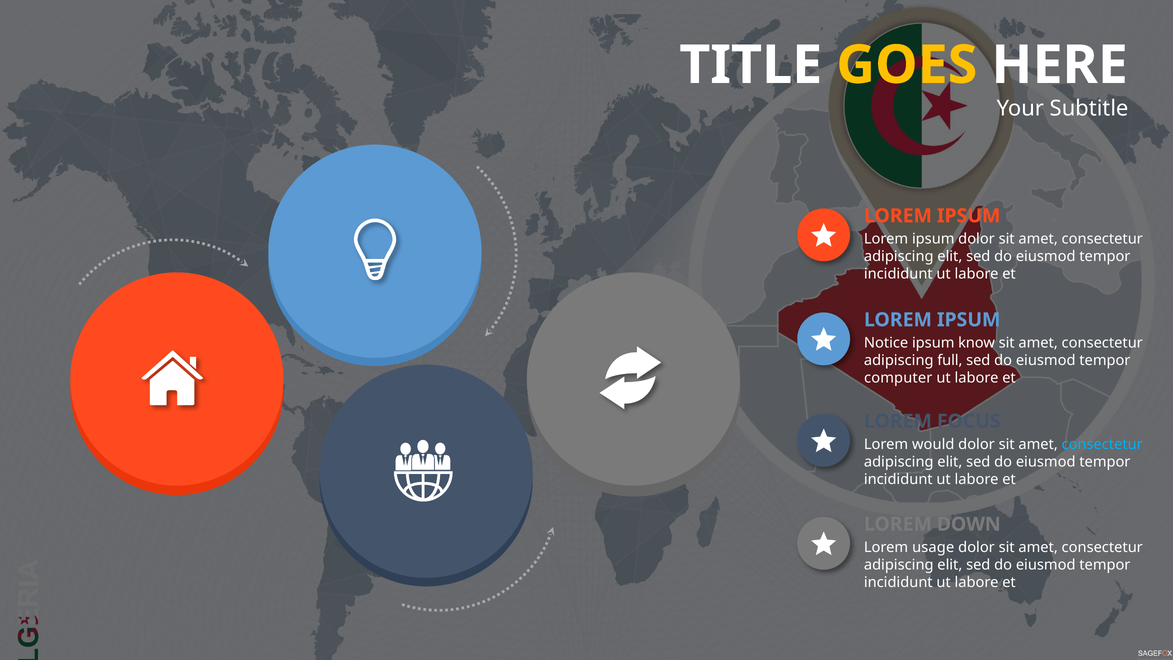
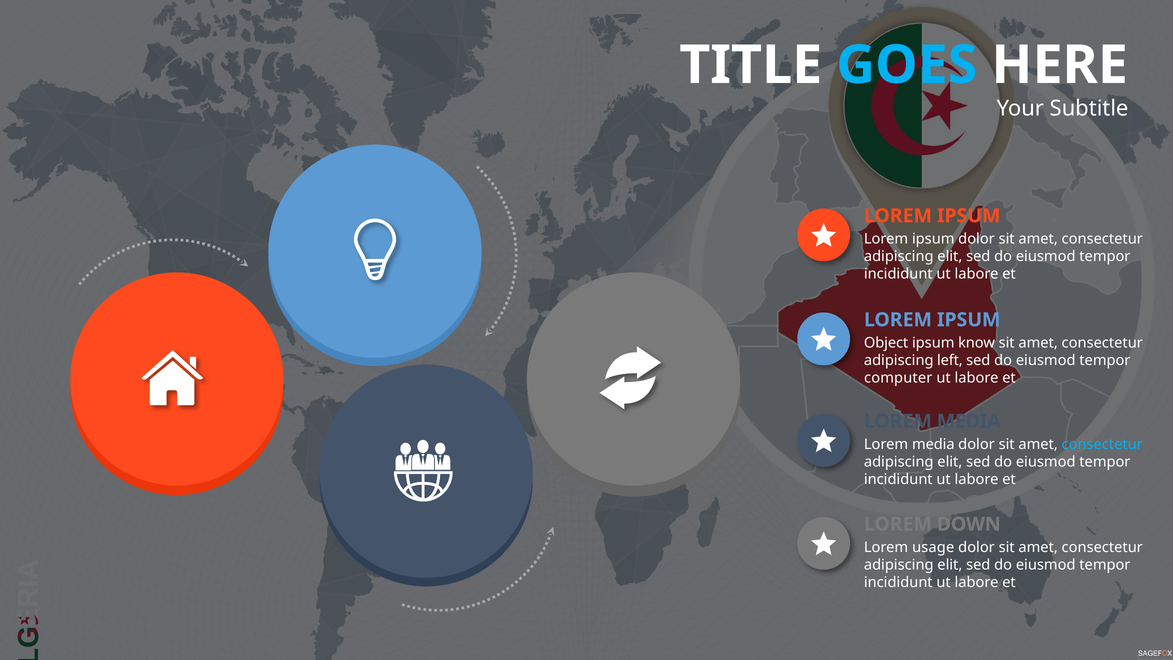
GOES colour: yellow -> light blue
Notice: Notice -> Object
full: full -> left
FOCUS at (969, 421): FOCUS -> MEDIA
would at (933, 444): would -> media
